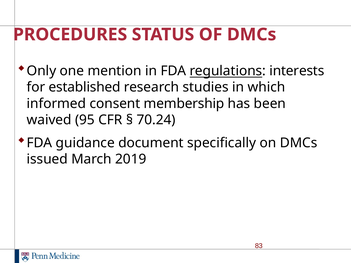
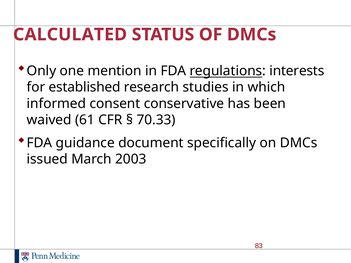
PROCEDURES: PROCEDURES -> CALCULATED
membership: membership -> conservative
95: 95 -> 61
70.24: 70.24 -> 70.33
2019: 2019 -> 2003
